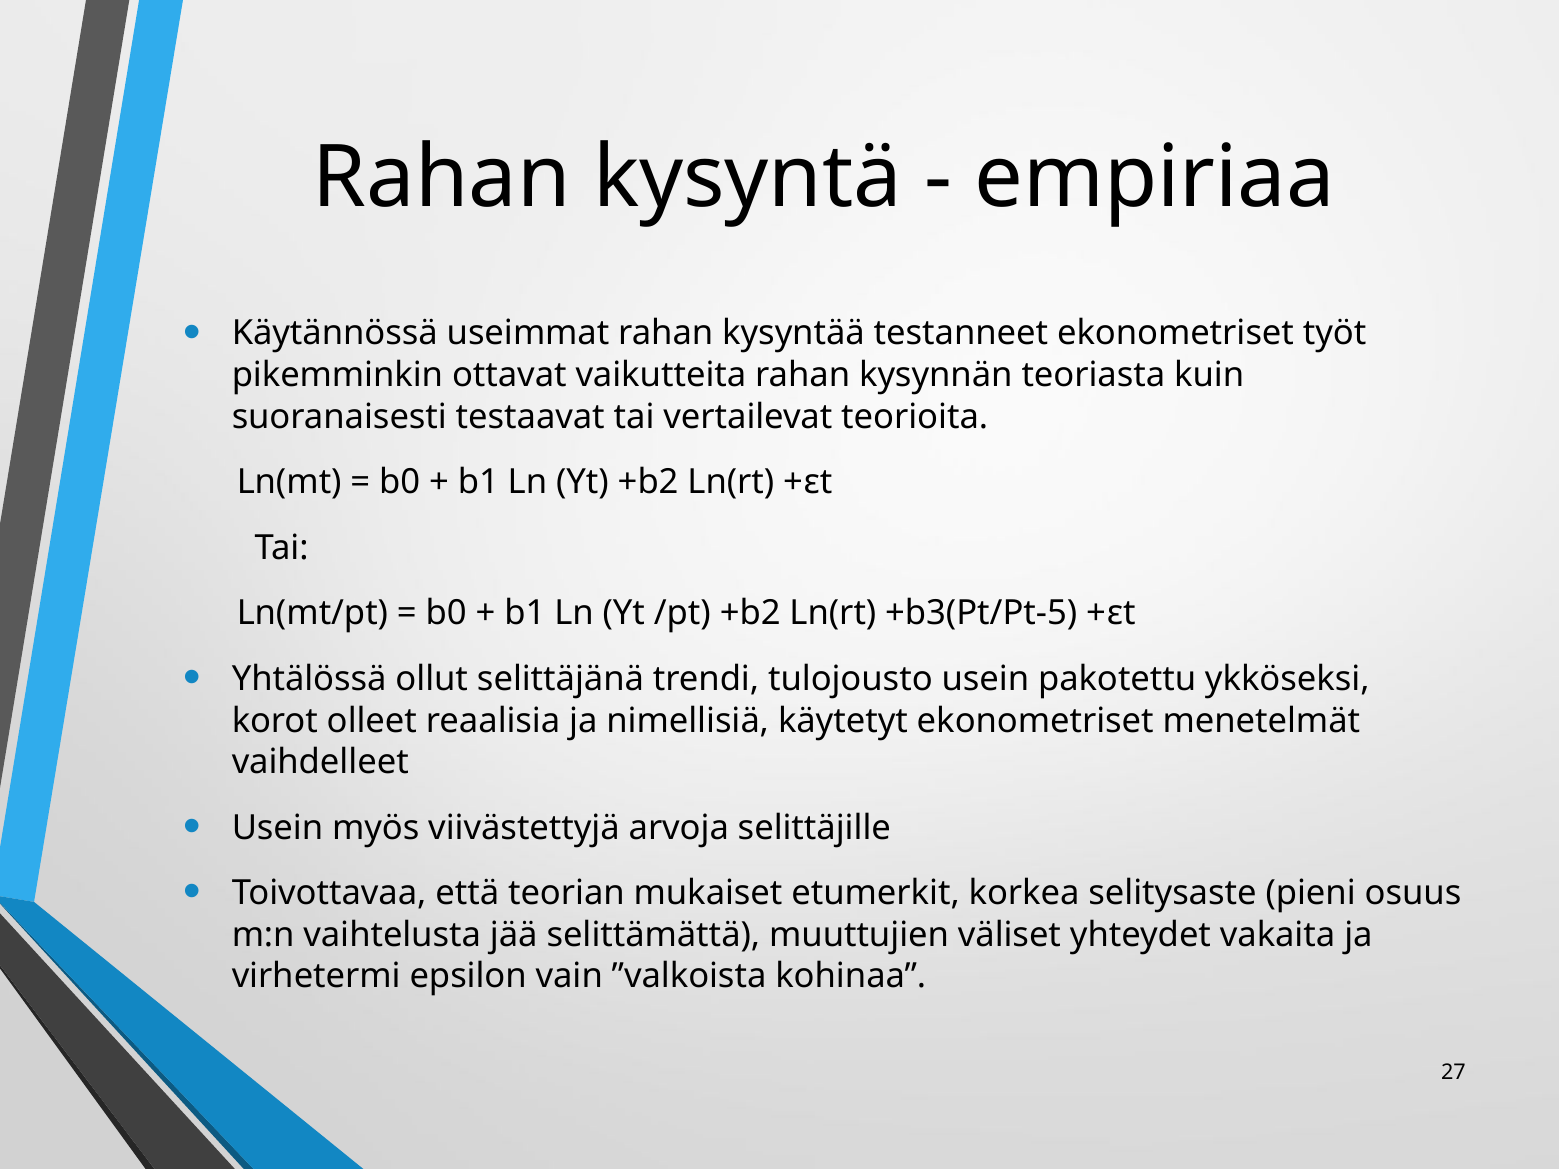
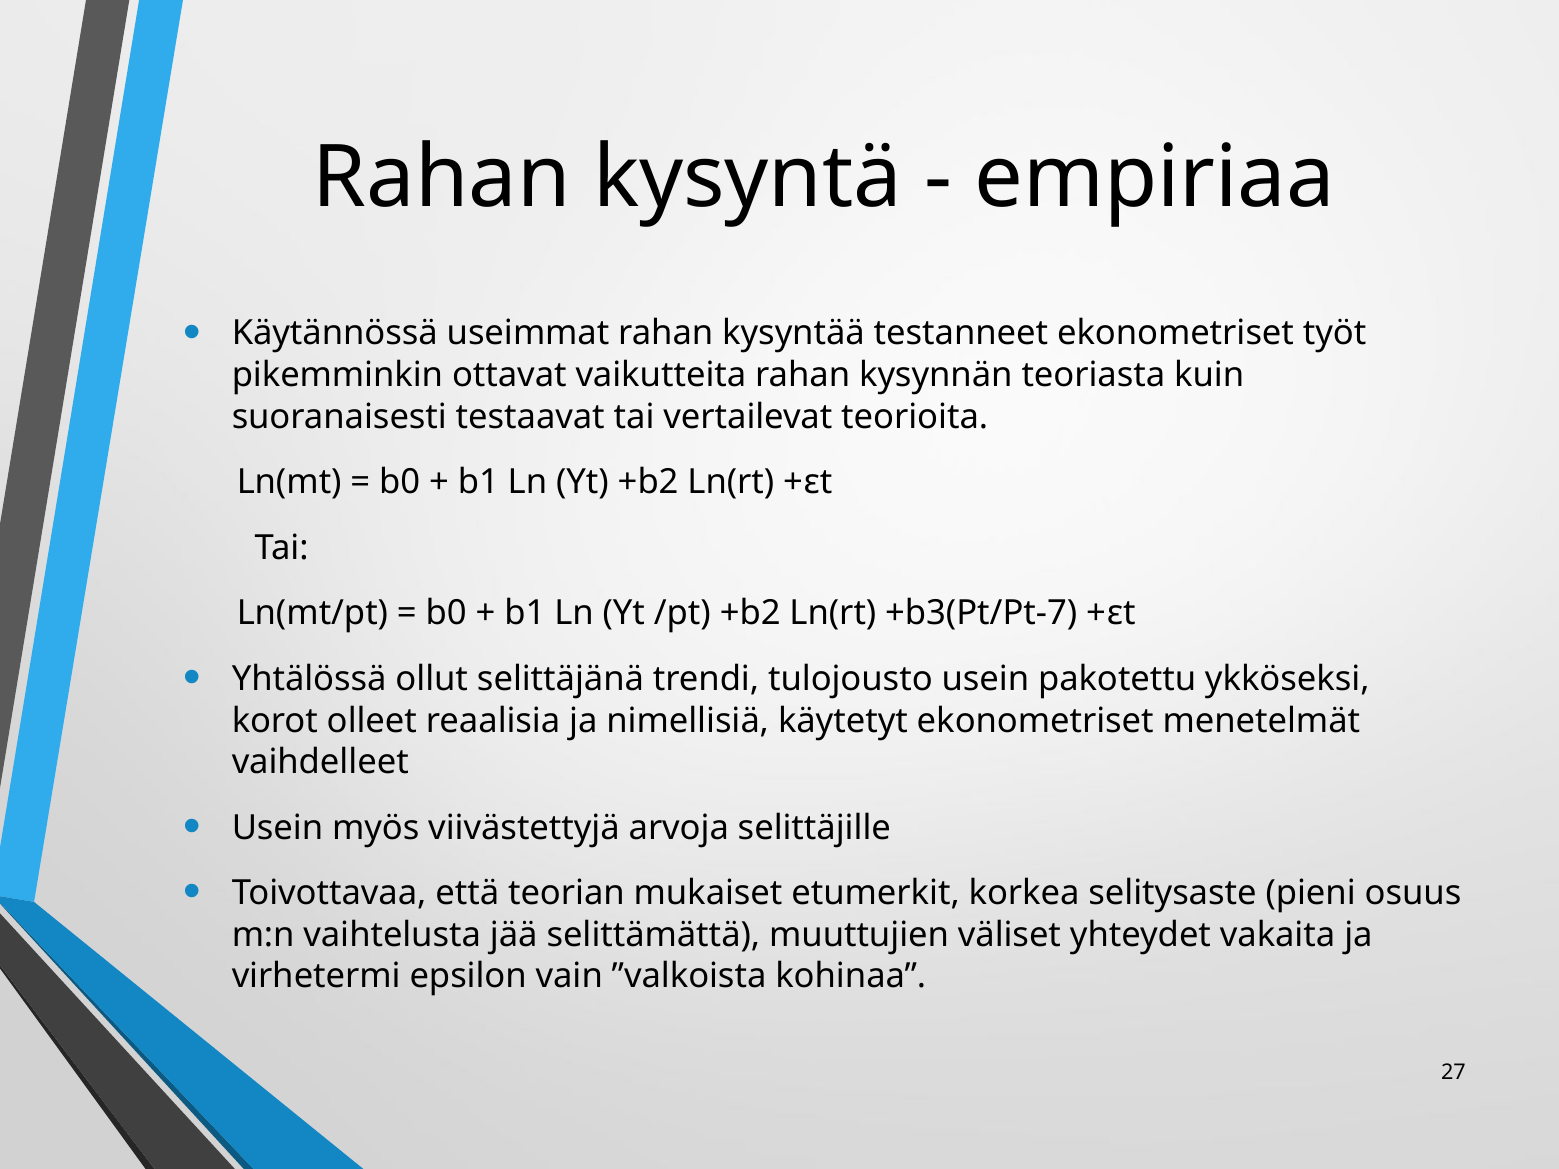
+b3(Pt/Pt-5: +b3(Pt/Pt-5 -> +b3(Pt/Pt-7
